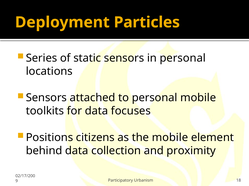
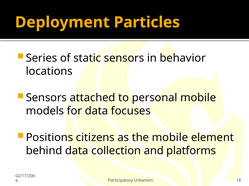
in personal: personal -> behavior
toolkits: toolkits -> models
proximity: proximity -> platforms
